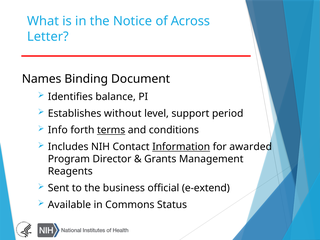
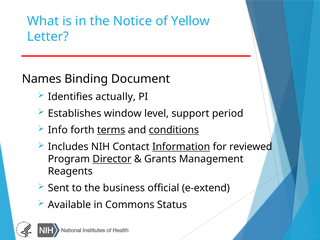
Across: Across -> Yellow
balance: balance -> actually
without: without -> window
conditions underline: none -> present
awarded: awarded -> reviewed
Director underline: none -> present
